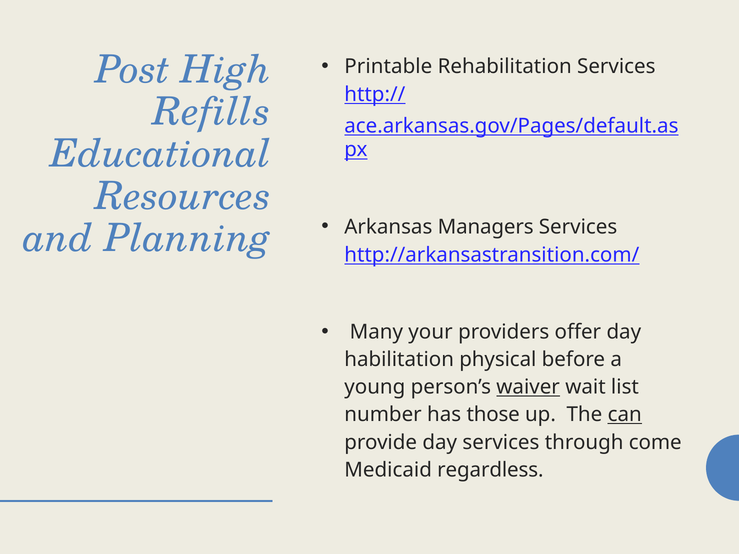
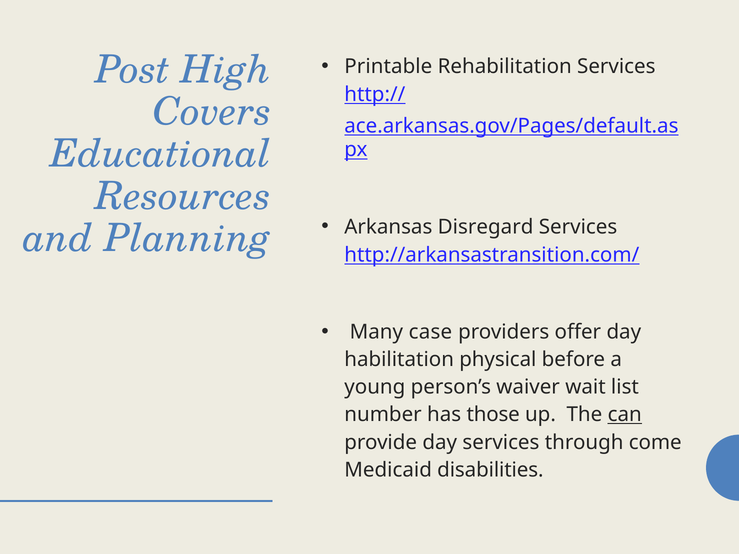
Refills: Refills -> Covers
Managers: Managers -> Disregard
your: your -> case
waiver underline: present -> none
regardless: regardless -> disabilities
